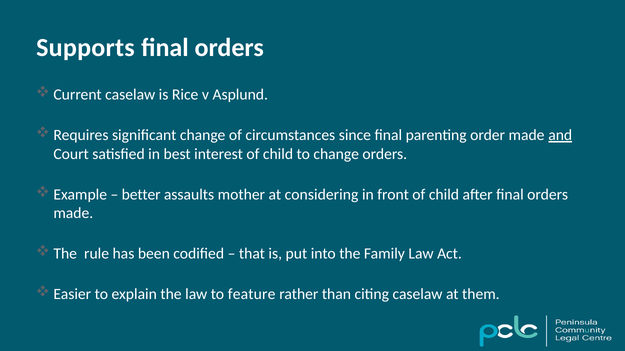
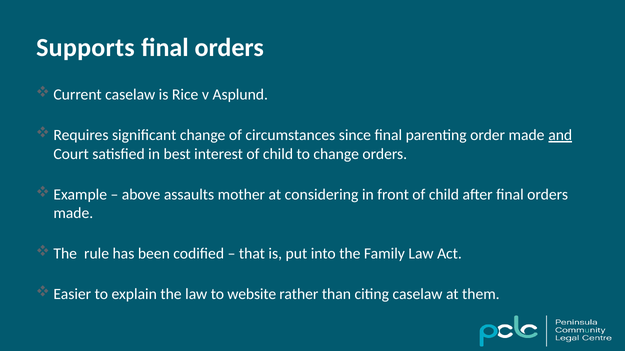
better: better -> above
feature: feature -> website
